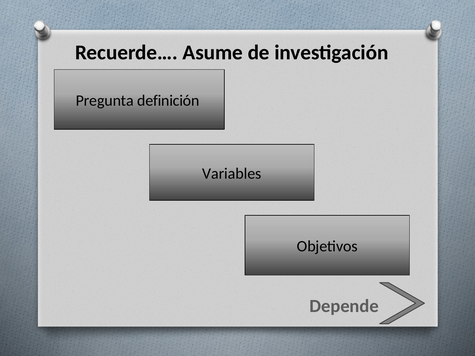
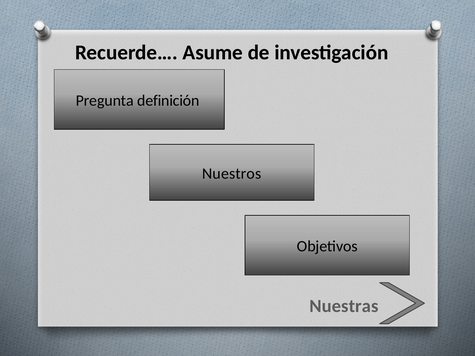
Variables: Variables -> Nuestros
Depende: Depende -> Nuestras
